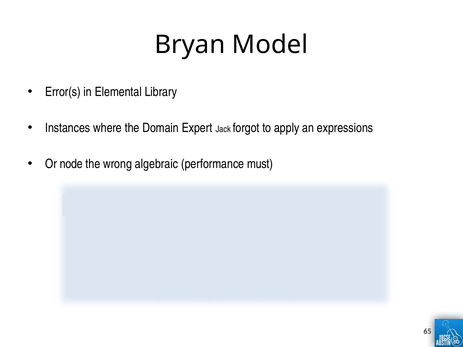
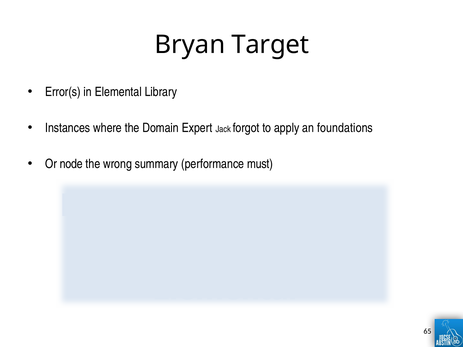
Model: Model -> Target
expressions: expressions -> foundations
algebraic: algebraic -> summary
